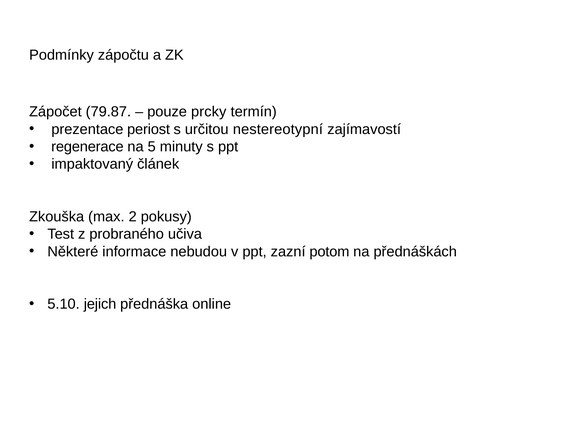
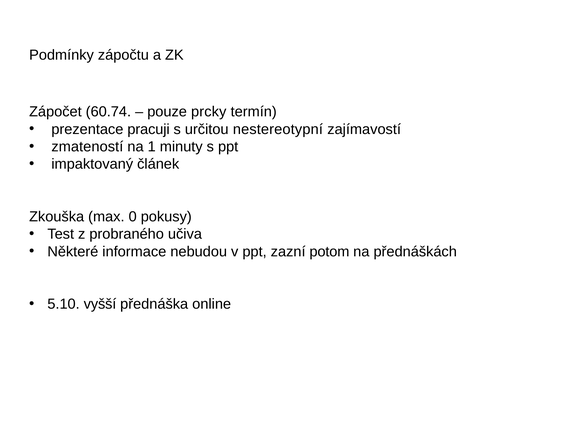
79.87: 79.87 -> 60.74
periost: periost -> pracuji
regenerace: regenerace -> zmateností
5: 5 -> 1
2: 2 -> 0
jejich: jejich -> vyšší
